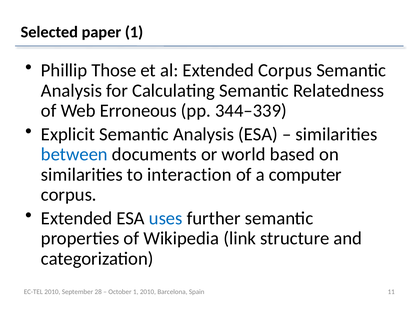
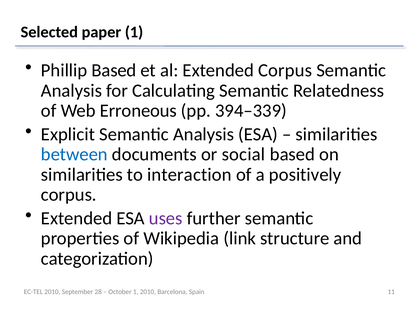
Phillip Those: Those -> Based
344–339: 344–339 -> 394–339
world: world -> social
computer: computer -> positively
uses colour: blue -> purple
